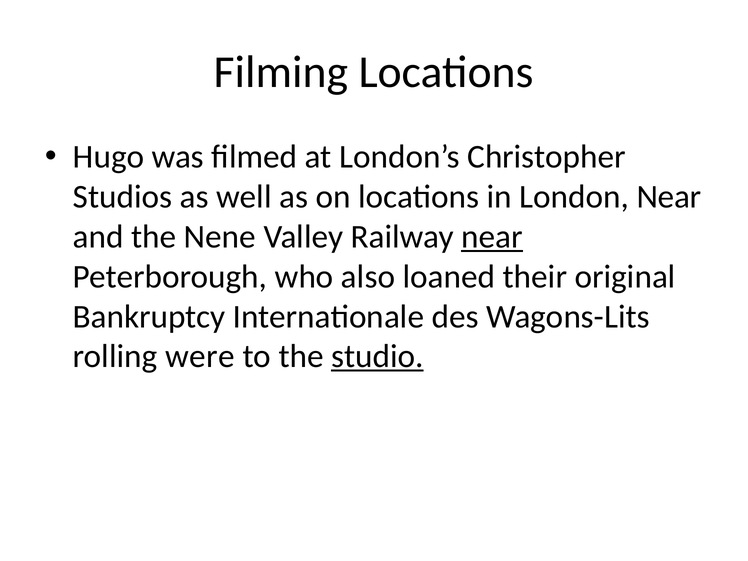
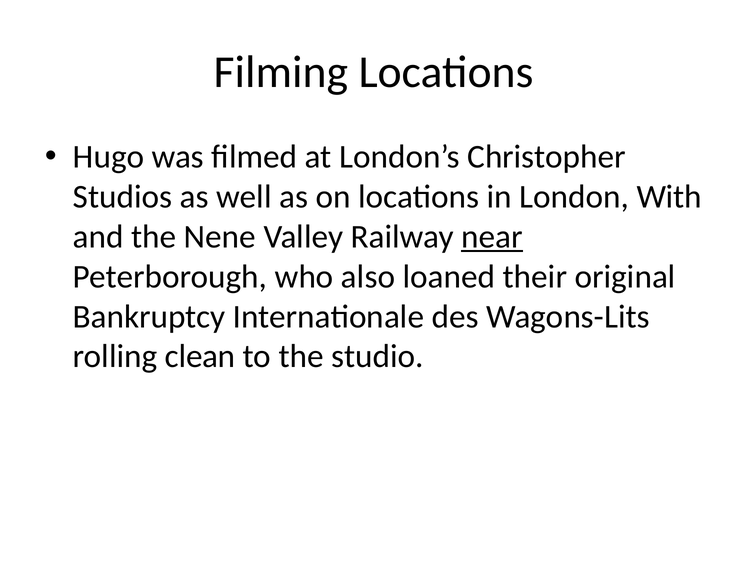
London Near: Near -> With
were: were -> clean
studio underline: present -> none
